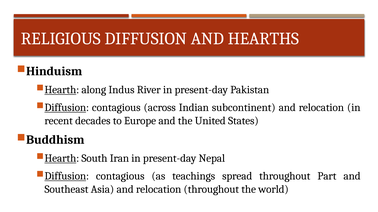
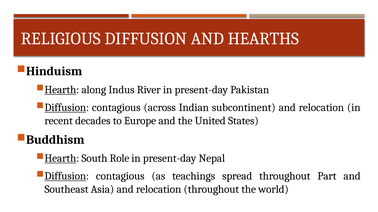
Iran: Iran -> Role
